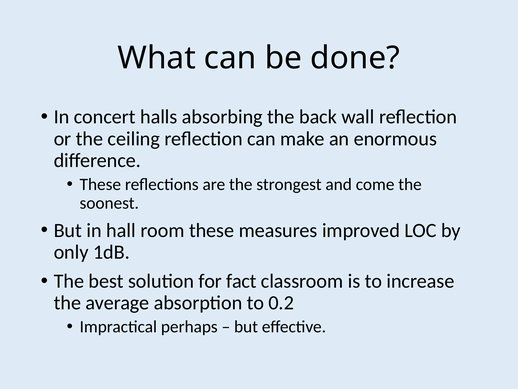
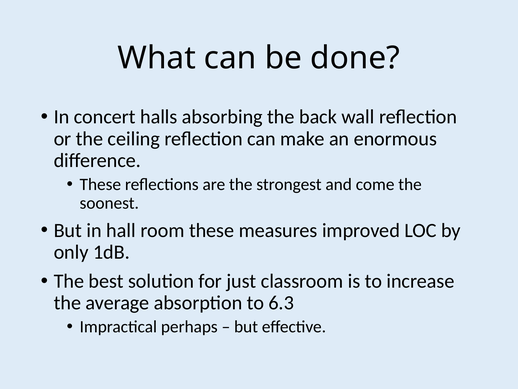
fact: fact -> just
0.2: 0.2 -> 6.3
